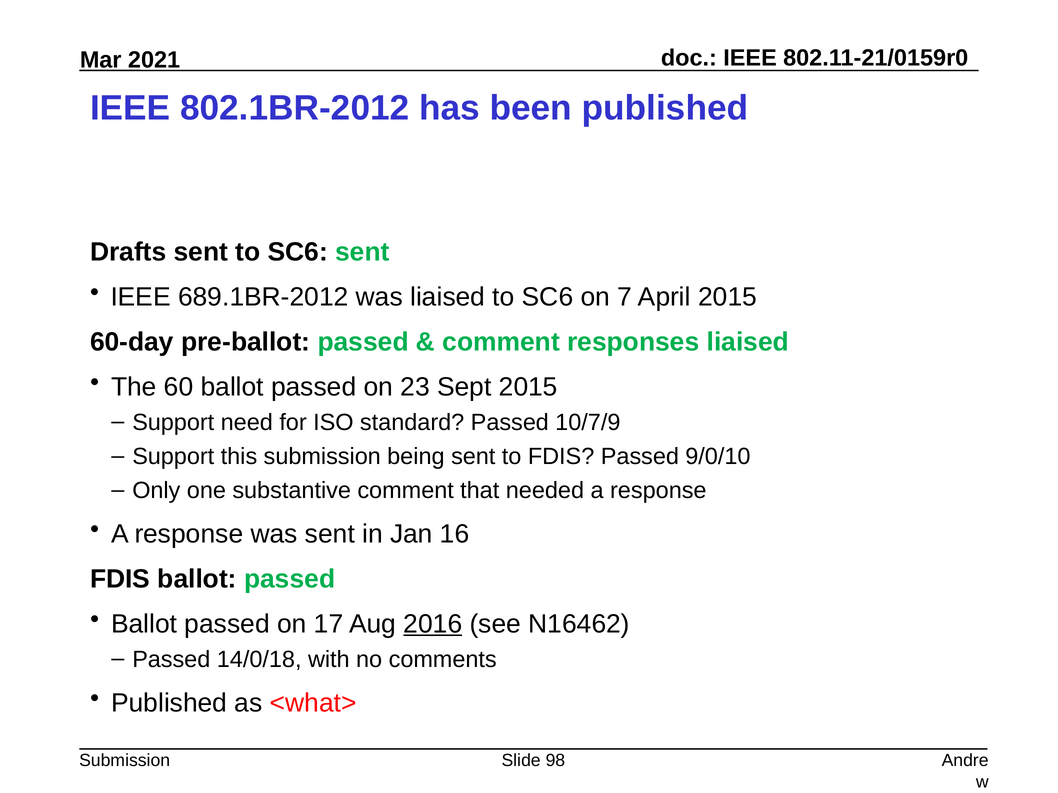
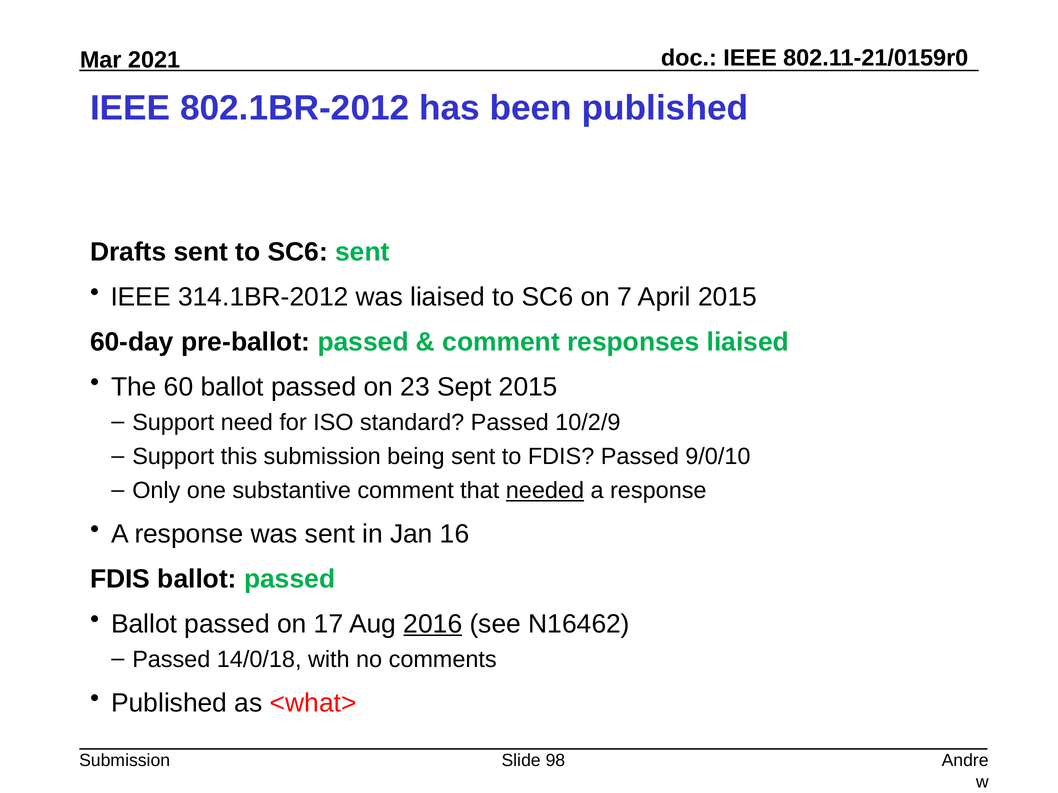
689.1BR-2012: 689.1BR-2012 -> 314.1BR-2012
10/7/9: 10/7/9 -> 10/2/9
needed underline: none -> present
